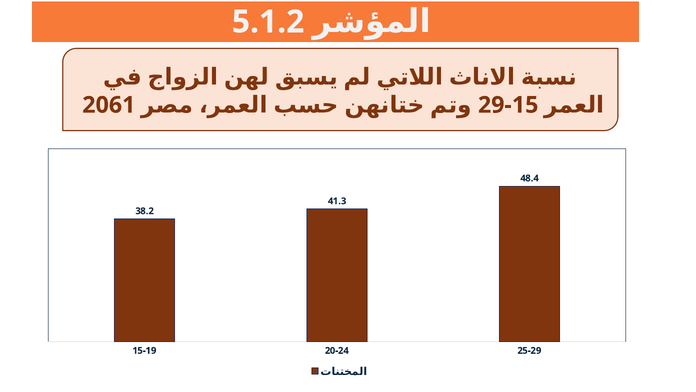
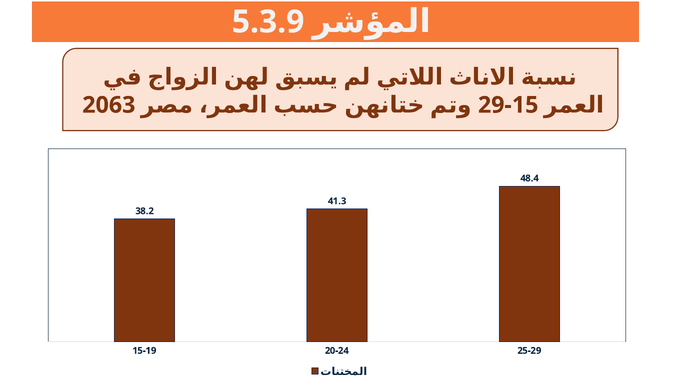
5.1.2: 5.1.2 -> 5.3.9
2061: 2061 -> 2063
